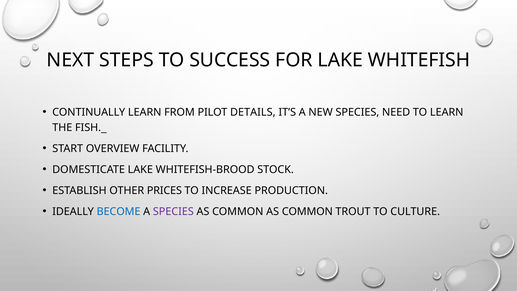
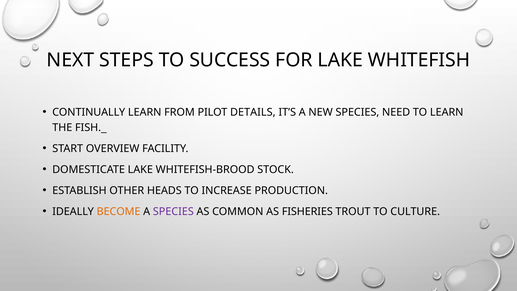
PRICES: PRICES -> HEADS
BECOME colour: blue -> orange
COMMON AS COMMON: COMMON -> FISHERIES
